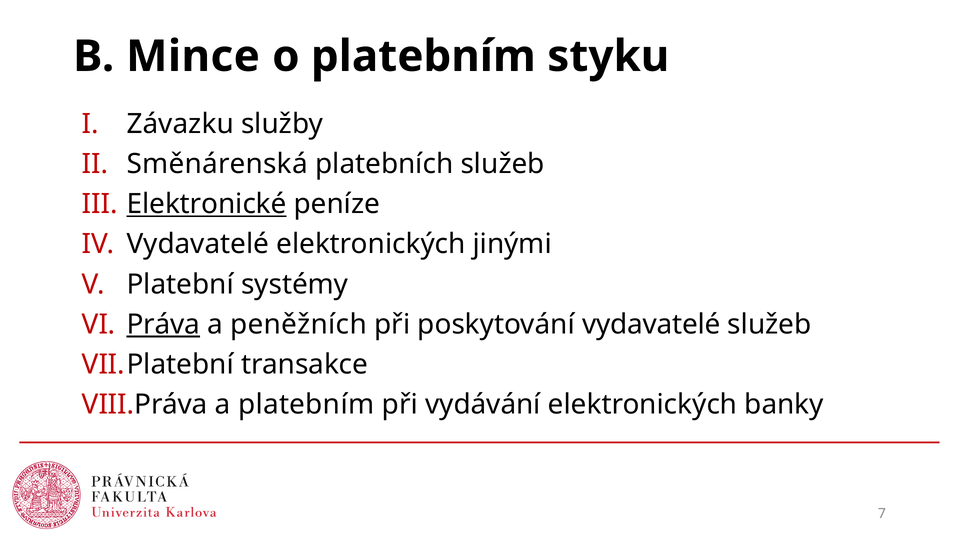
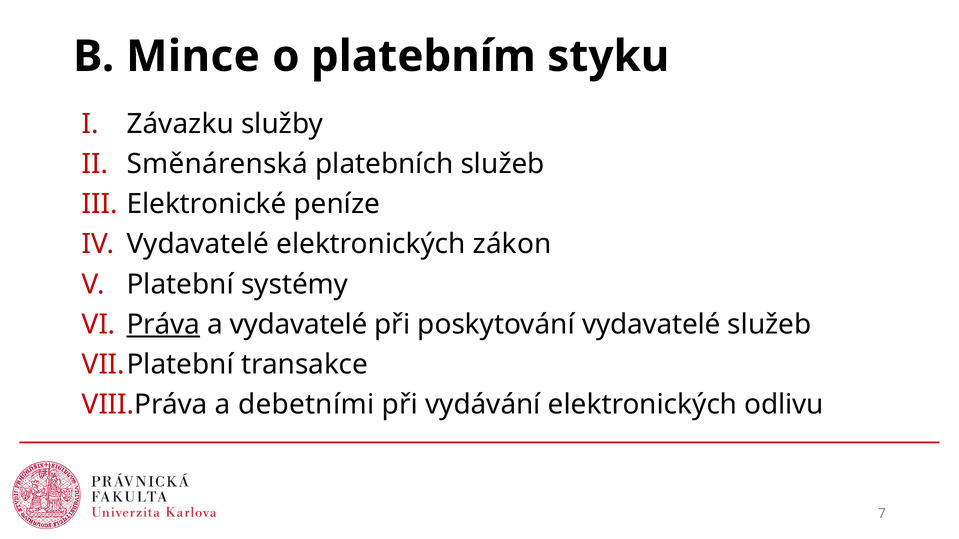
Elektronické underline: present -> none
jinými: jinými -> zákon
a peněžních: peněžních -> vydavatelé
a platebním: platebním -> debetními
banky: banky -> odlivu
